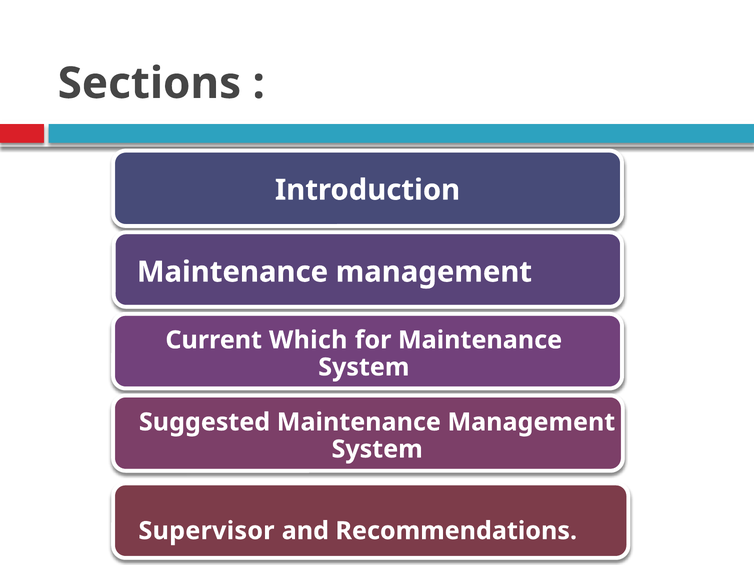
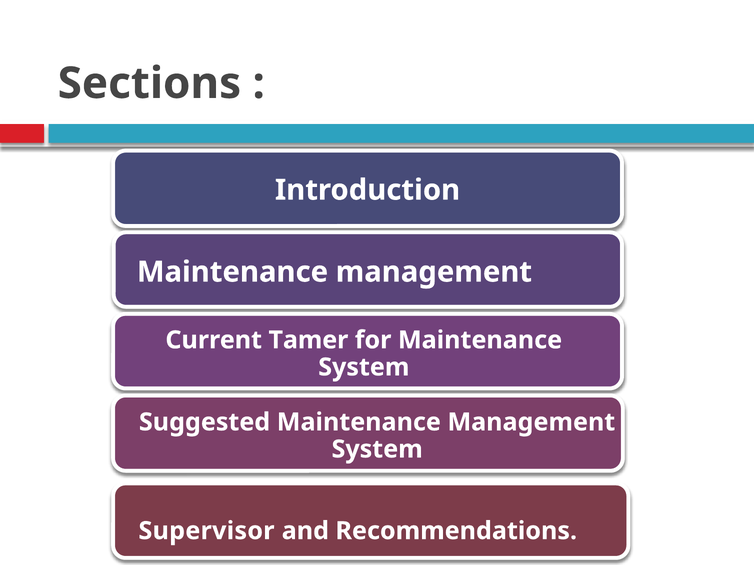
Which: Which -> Tamer
